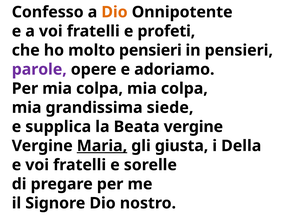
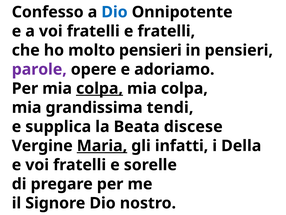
Dio at (114, 12) colour: orange -> blue
e profeti: profeti -> fratelli
colpa at (100, 88) underline: none -> present
siede: siede -> tendi
Beata vergine: vergine -> discese
giusta: giusta -> infatti
